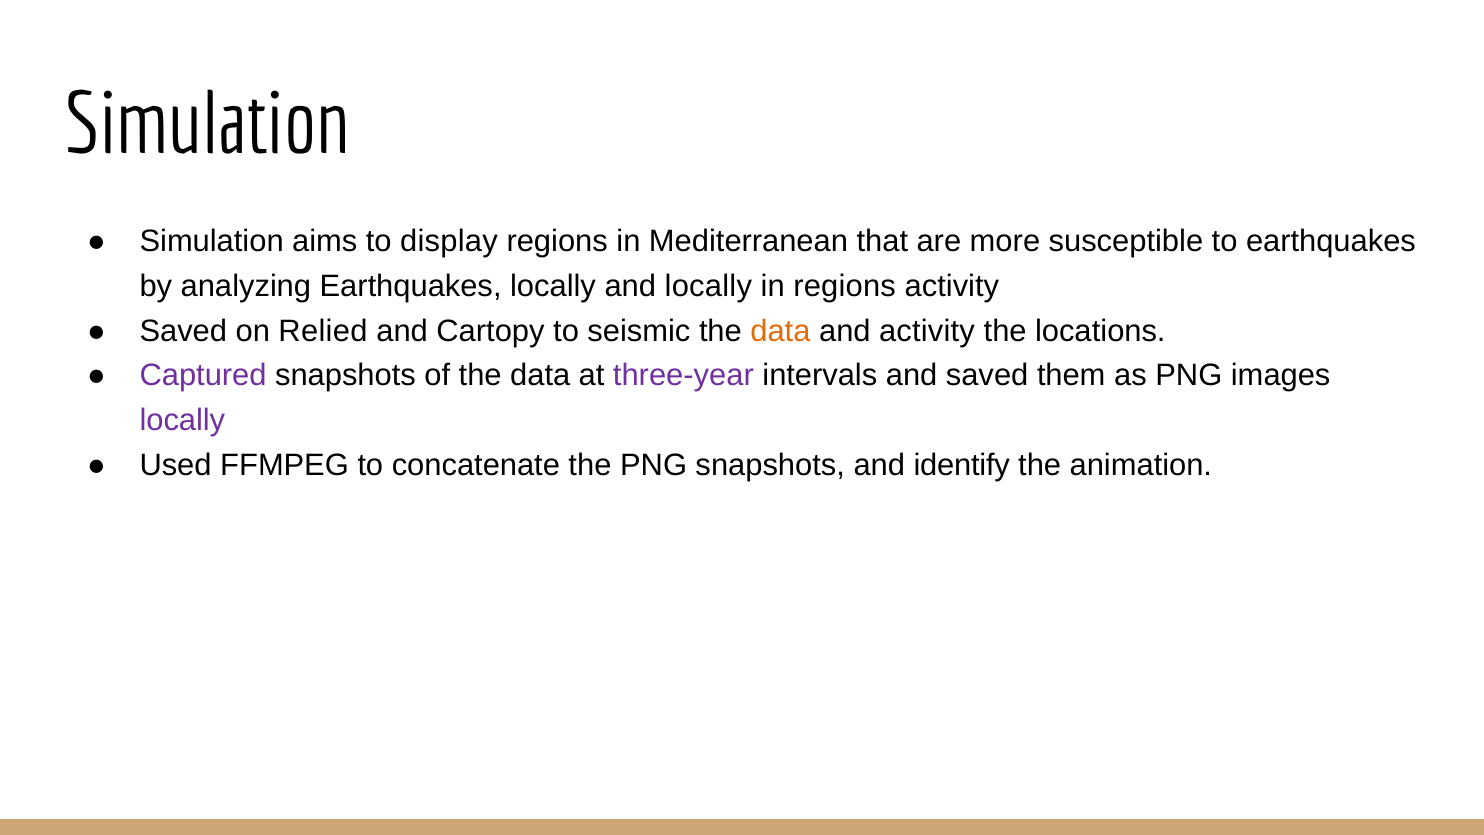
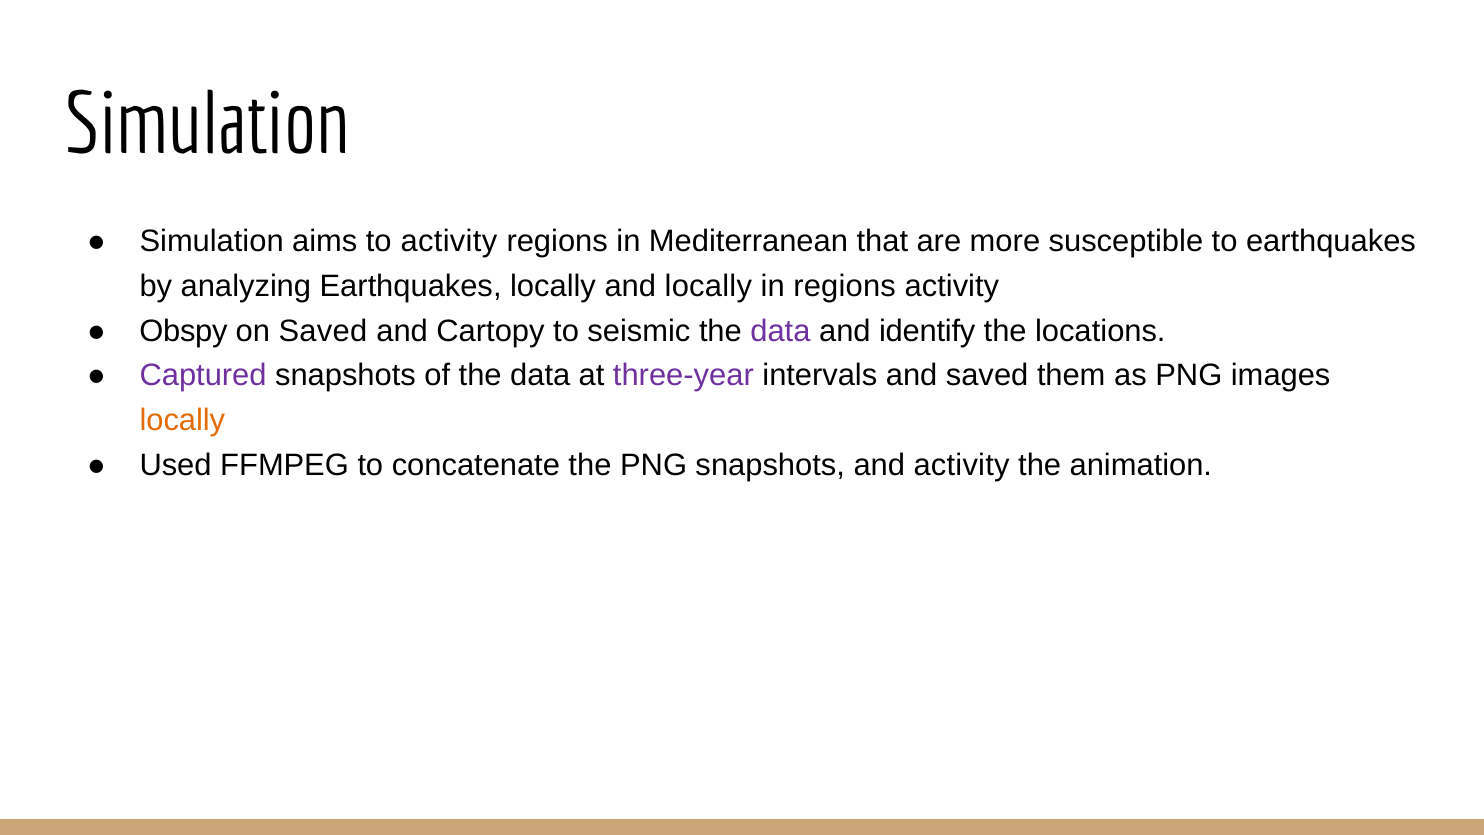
to display: display -> activity
Saved at (183, 331): Saved -> Obspy
on Relied: Relied -> Saved
data at (780, 331) colour: orange -> purple
and activity: activity -> identify
locally at (182, 420) colour: purple -> orange
and identify: identify -> activity
